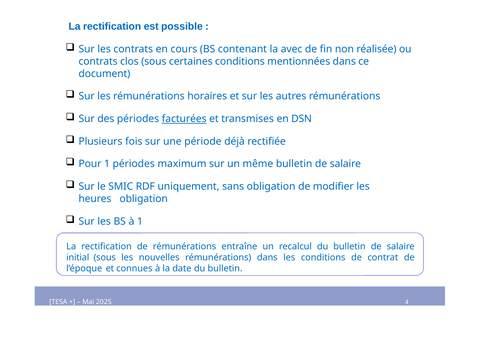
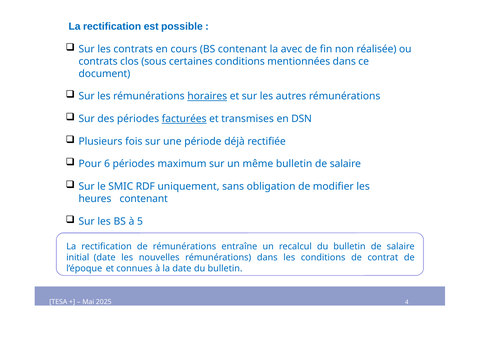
horaires underline: none -> present
Pour 1: 1 -> 6
heures obligation: obligation -> contenant
à 1: 1 -> 5
initial sous: sous -> date
